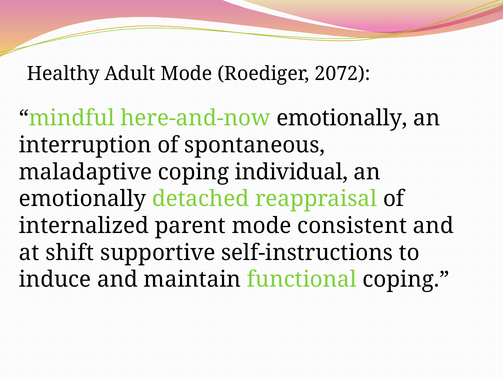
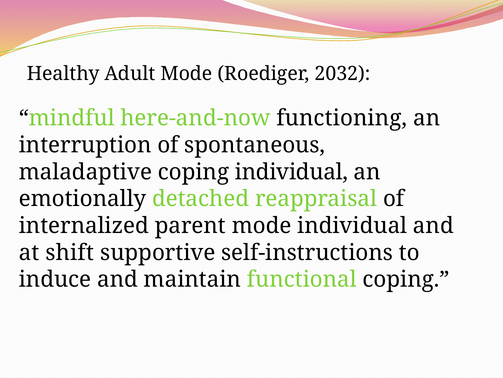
2072: 2072 -> 2032
here-and-now emotionally: emotionally -> functioning
mode consistent: consistent -> individual
